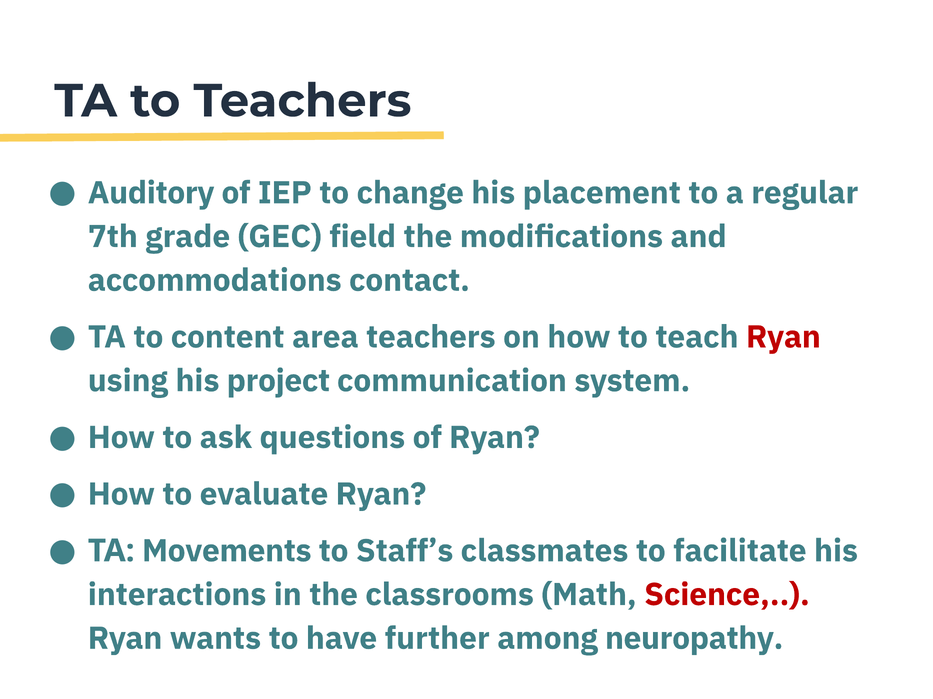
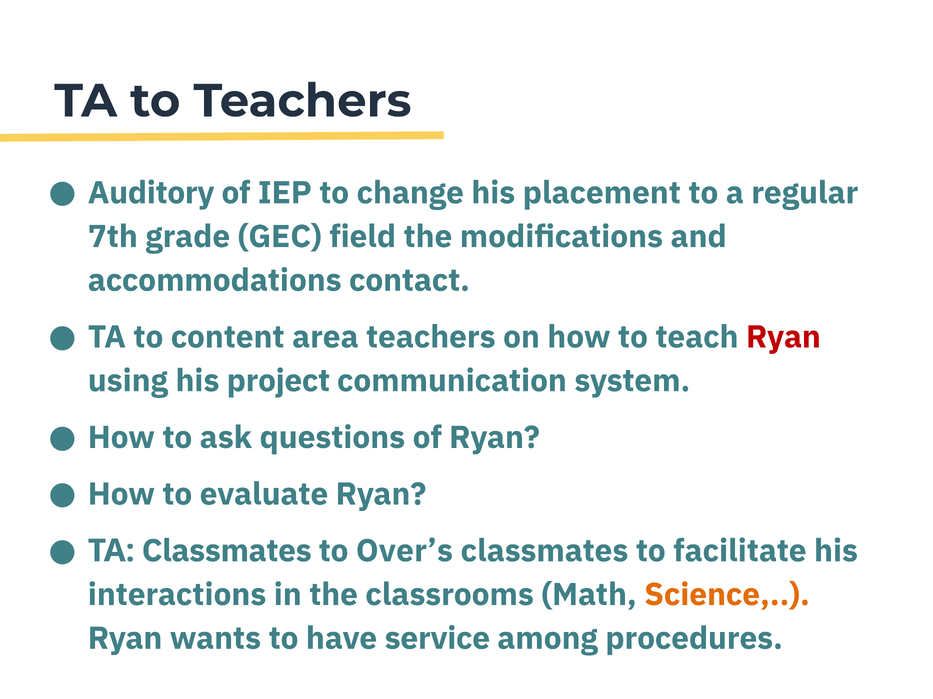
TA Movements: Movements -> Classmates
Staff’s: Staff’s -> Over’s
Science colour: red -> orange
further: further -> service
neuropathy: neuropathy -> procedures
